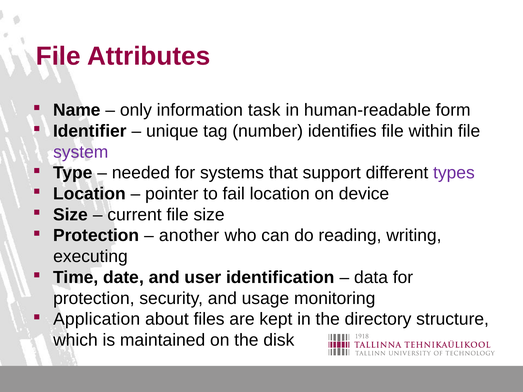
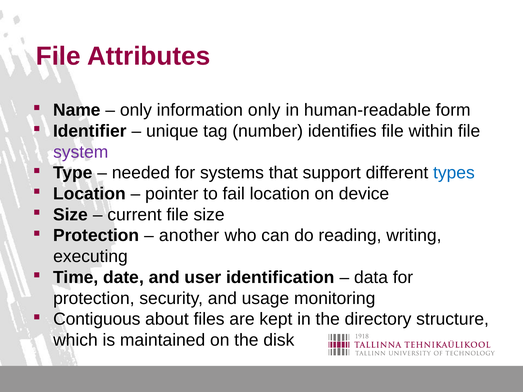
information task: task -> only
types colour: purple -> blue
Application: Application -> Contiguous
